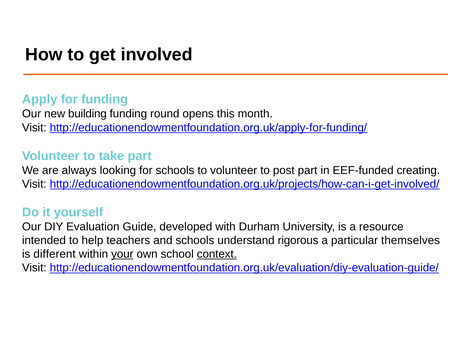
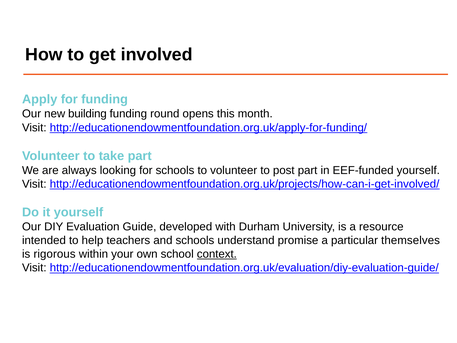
EEF-funded creating: creating -> yourself
rigorous: rigorous -> promise
different: different -> rigorous
your underline: present -> none
